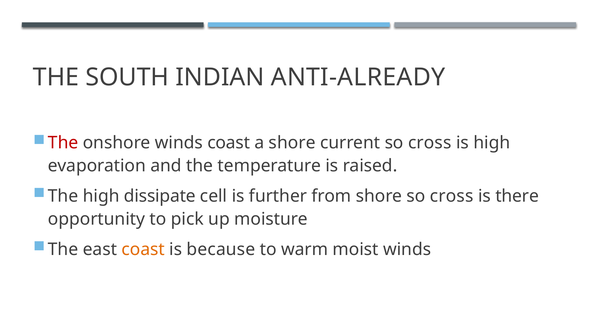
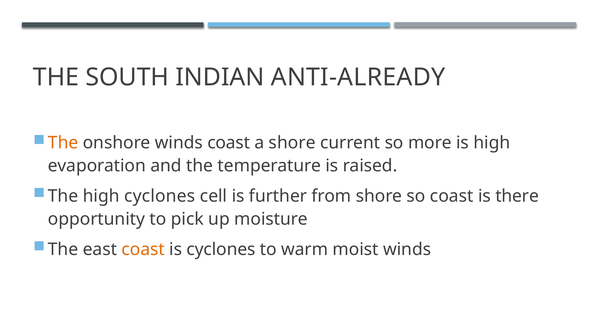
The at (63, 143) colour: red -> orange
current so cross: cross -> more
high dissipate: dissipate -> cyclones
shore so cross: cross -> coast
is because: because -> cyclones
